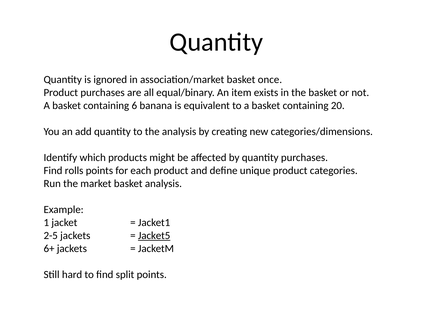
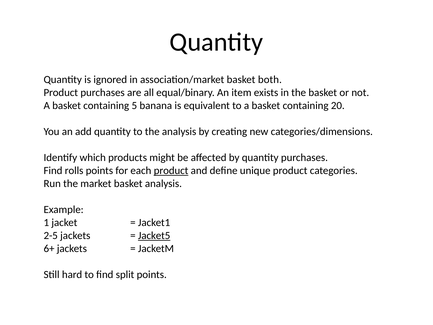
once: once -> both
6: 6 -> 5
product at (171, 170) underline: none -> present
